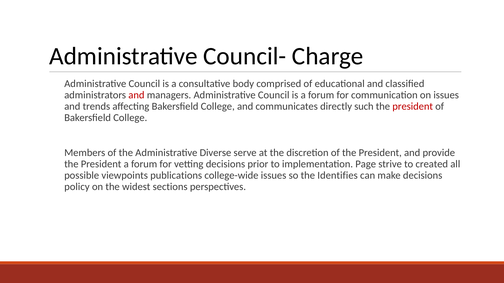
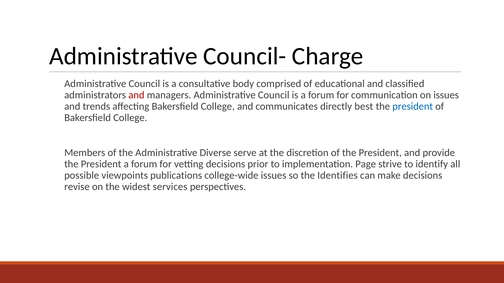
such: such -> best
president at (413, 106) colour: red -> blue
created: created -> identify
policy: policy -> revise
sections: sections -> services
